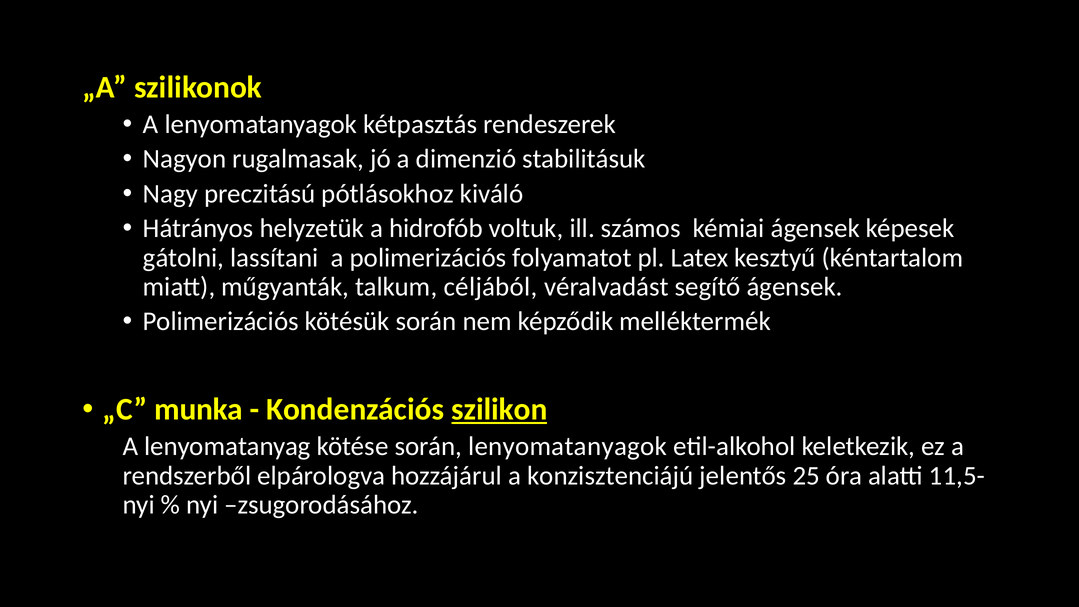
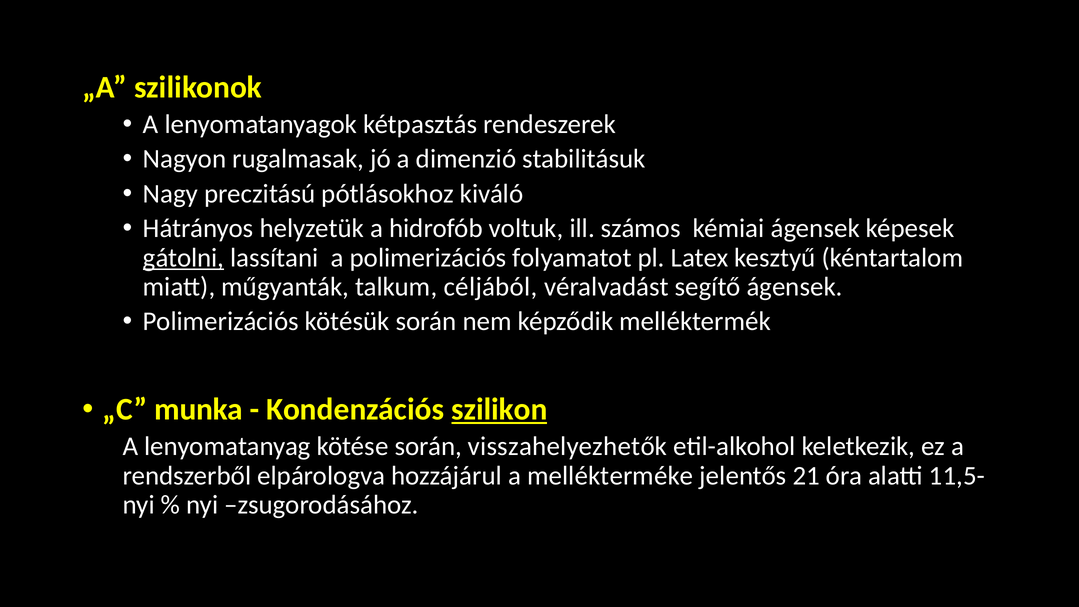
gátolni underline: none -> present
során lenyomatanyagok: lenyomatanyagok -> visszahelyezhetők
konzisztenciájú: konzisztenciájú -> mellékterméke
25: 25 -> 21
